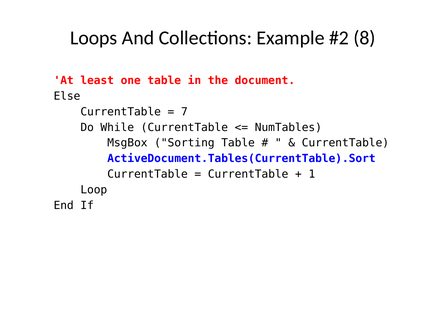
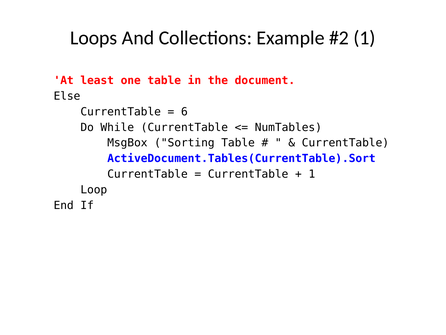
8 at (365, 38): 8 -> 1
7: 7 -> 6
